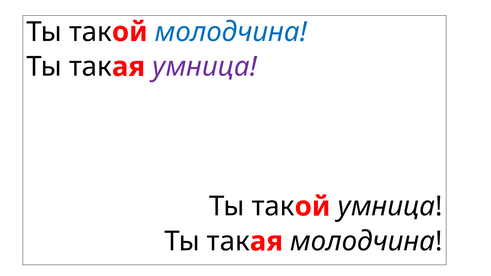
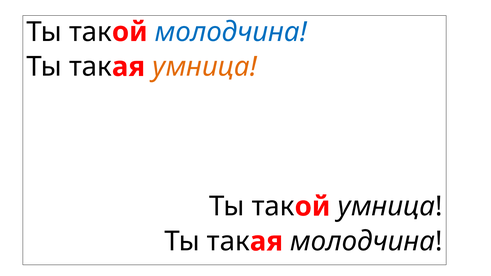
умница at (205, 67) colour: purple -> orange
